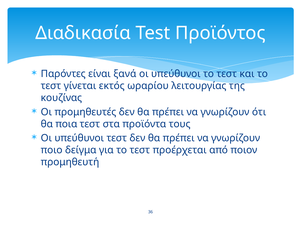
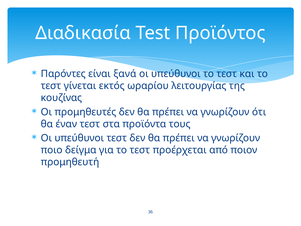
ποια: ποια -> έναν
